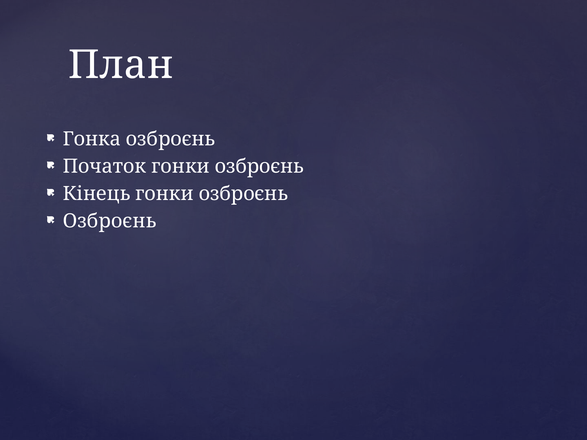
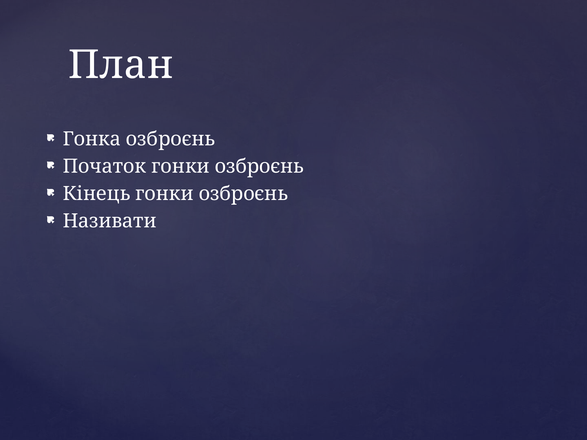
Озброєнь at (110, 221): Озброєнь -> Називати
